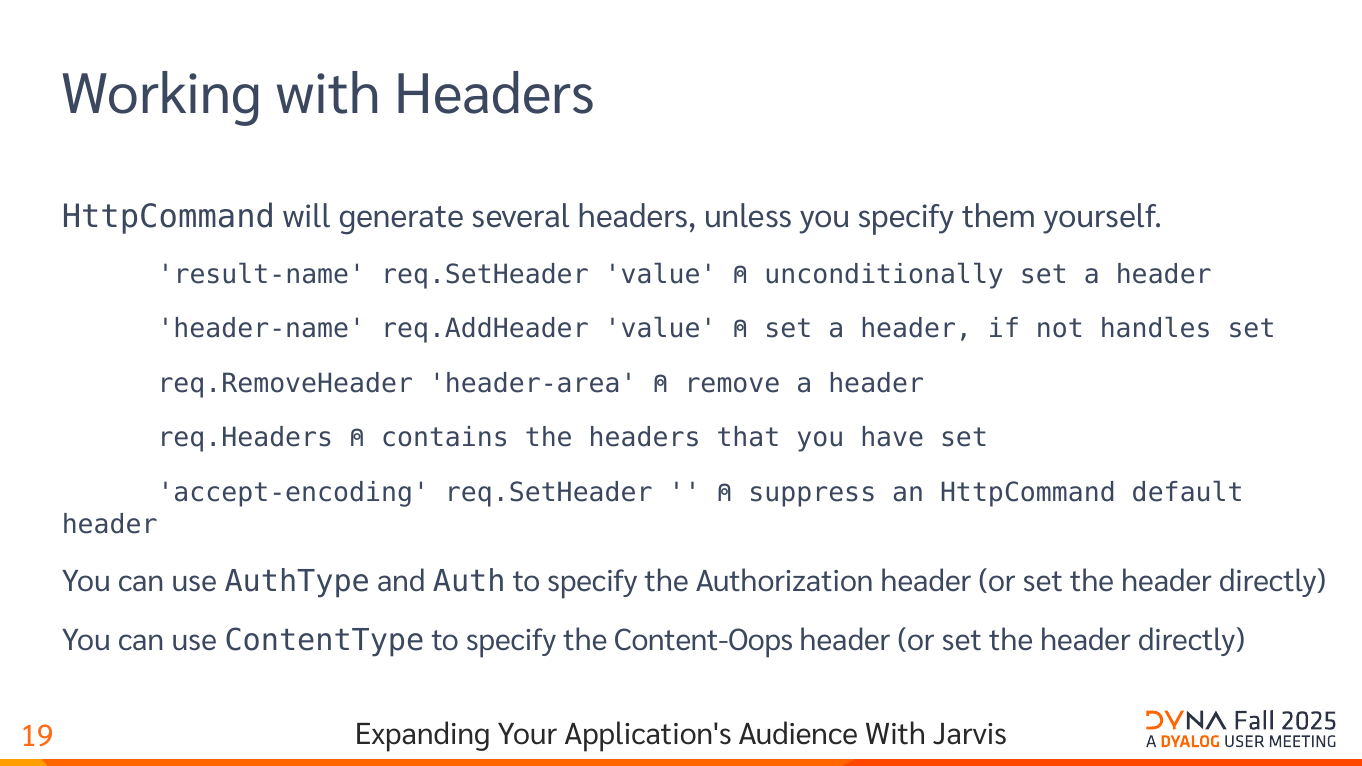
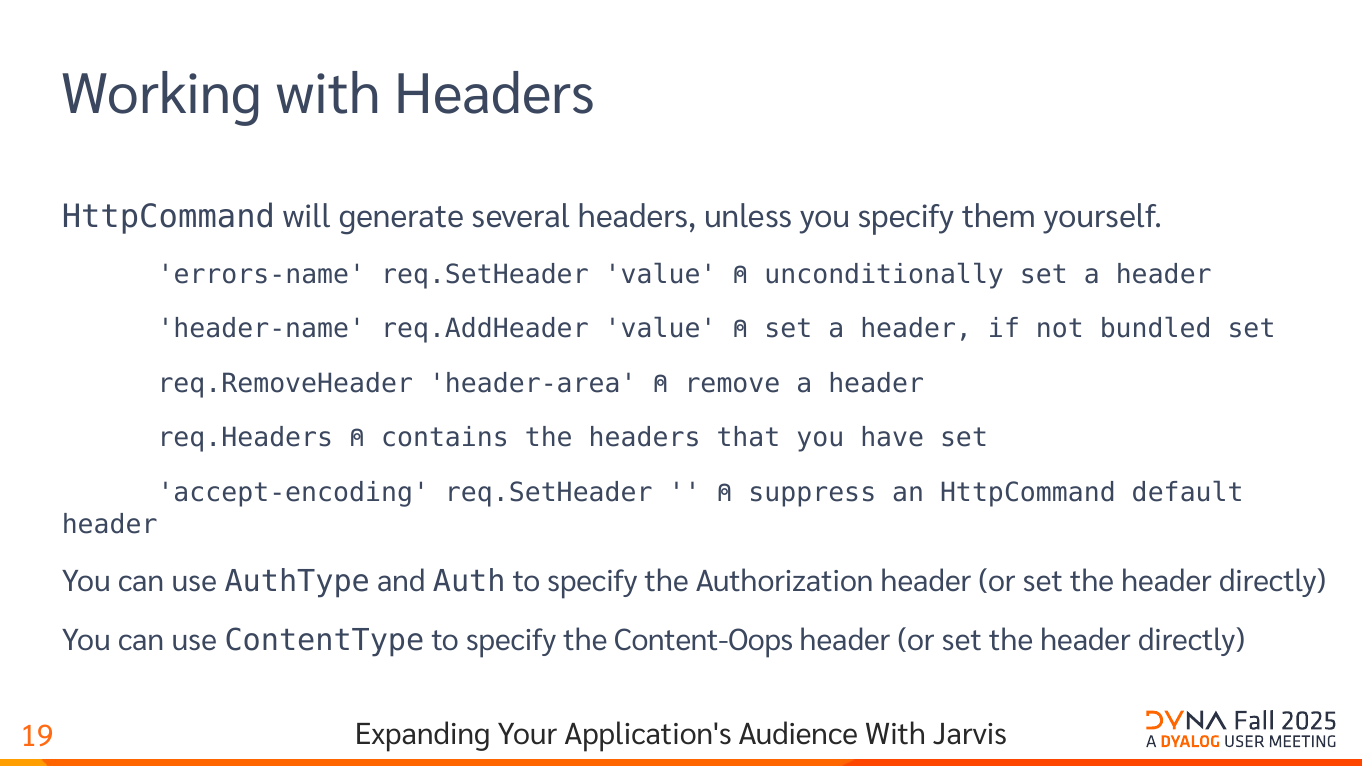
result-name: result-name -> errors-name
handles: handles -> bundled
